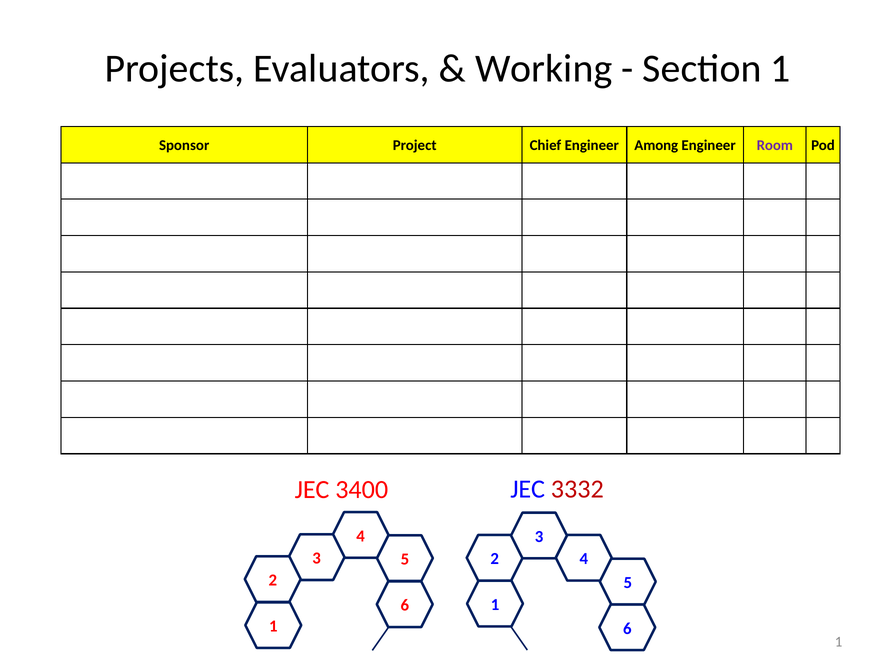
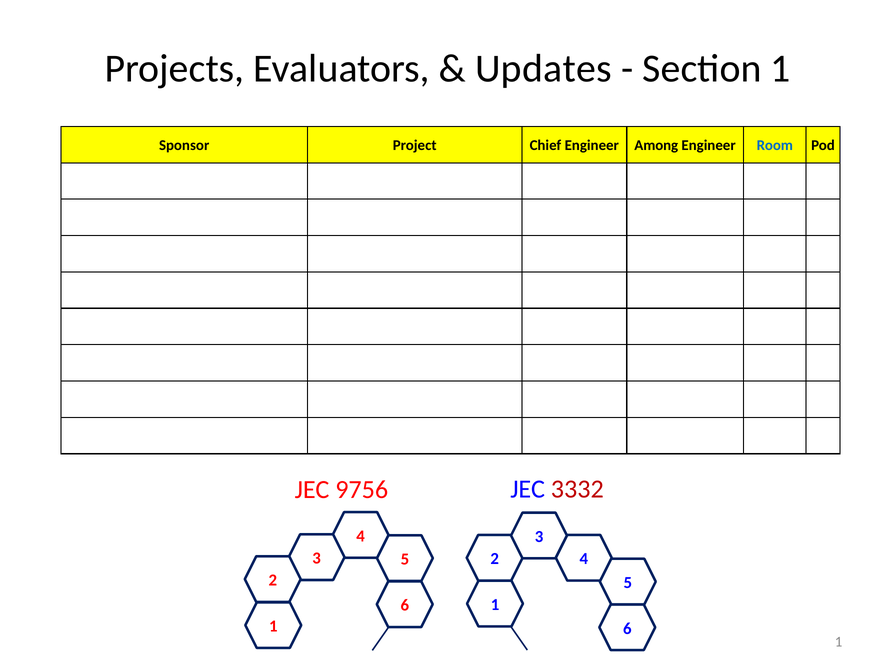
Working: Working -> Updates
Room colour: purple -> blue
3400: 3400 -> 9756
